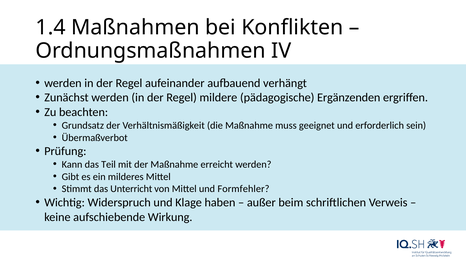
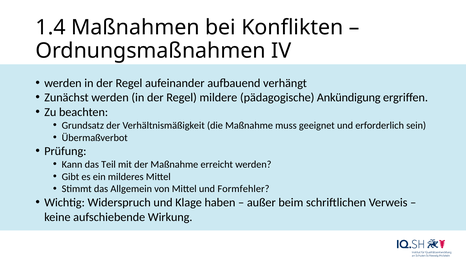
Ergänzenden: Ergänzenden -> Ankündigung
Unterricht: Unterricht -> Allgemein
